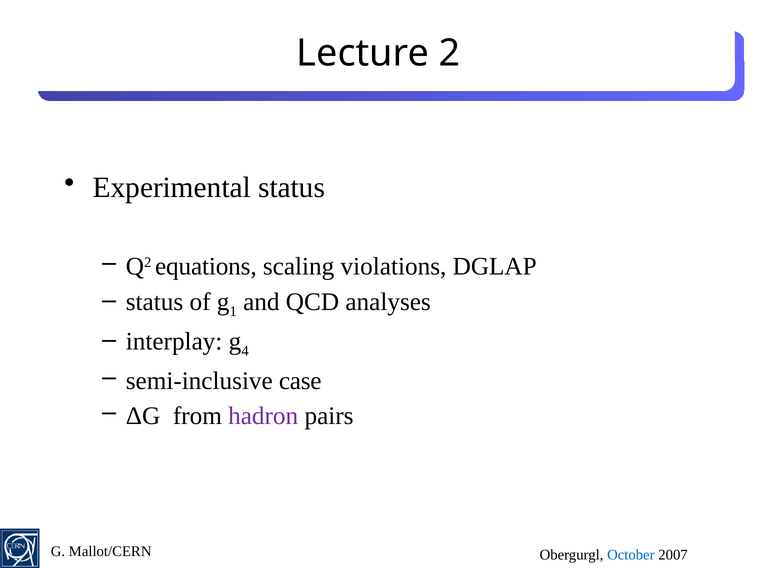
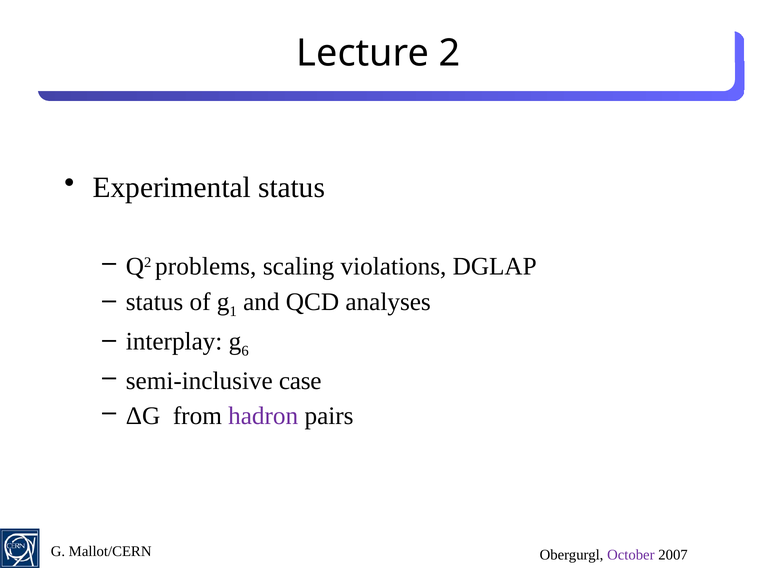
equations: equations -> problems
4: 4 -> 6
October colour: blue -> purple
